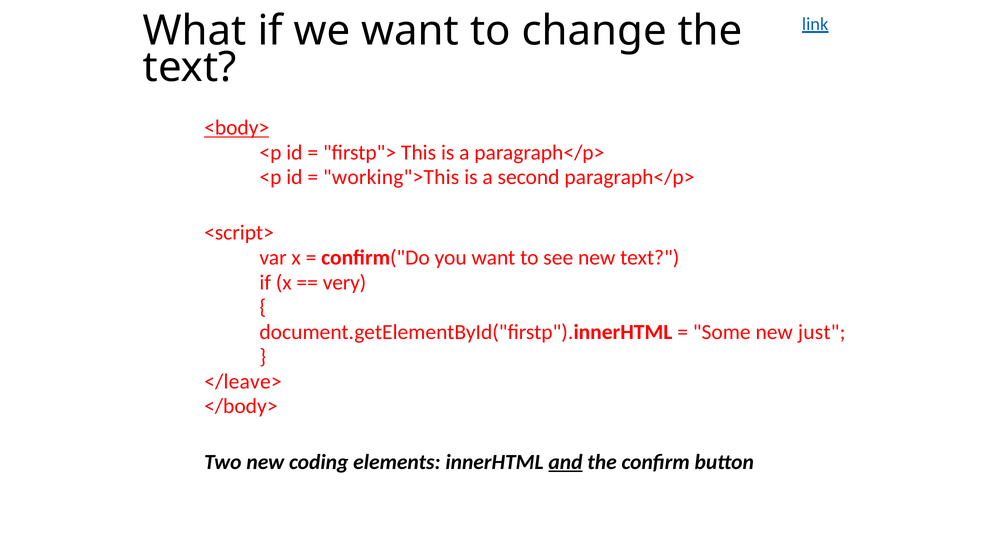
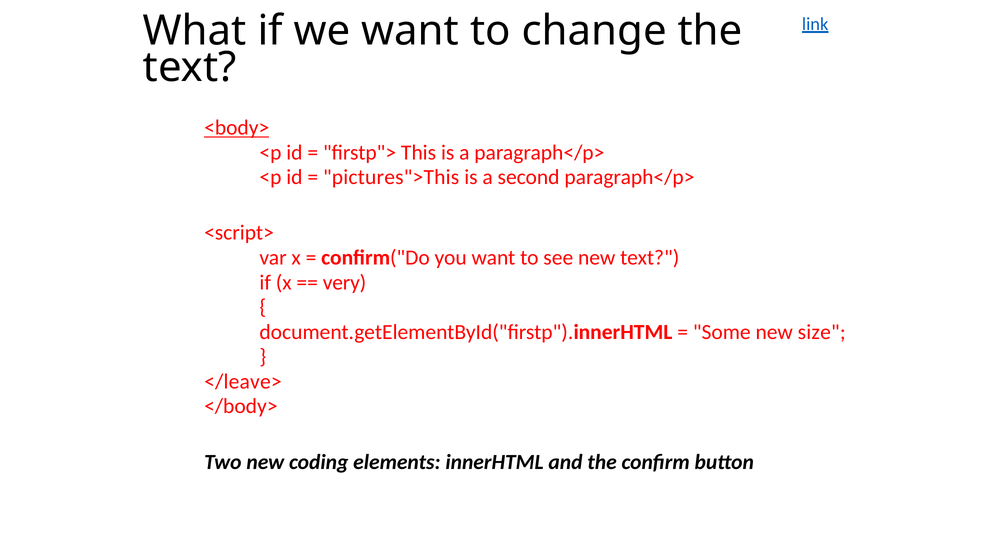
working">This: working">This -> pictures">This
just: just -> size
and underline: present -> none
